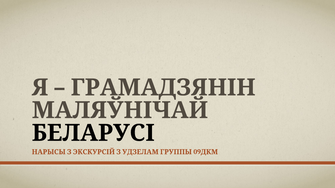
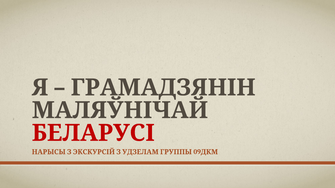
БЕЛАРУСІ colour: black -> red
